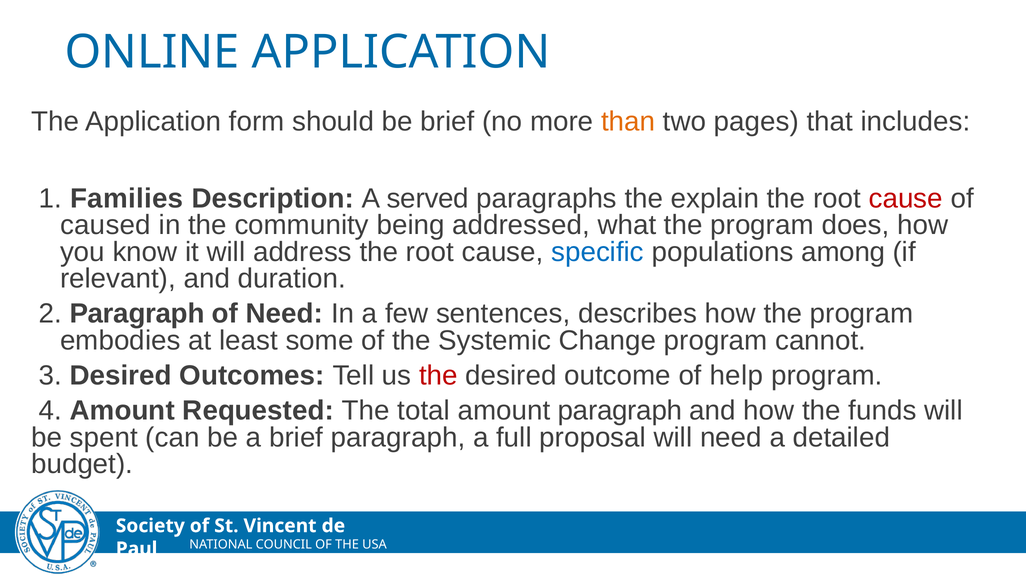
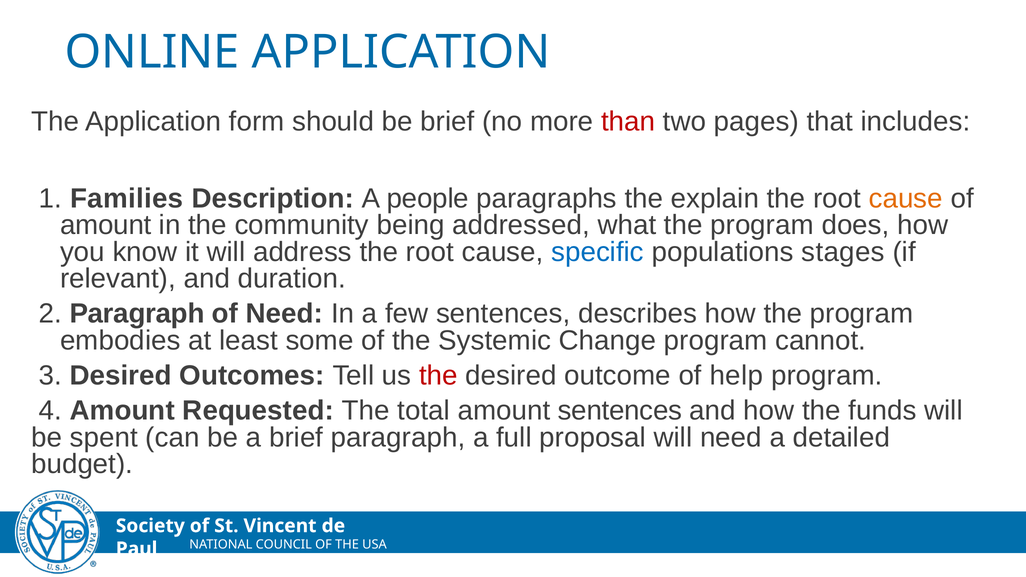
than colour: orange -> red
served: served -> people
cause at (906, 199) colour: red -> orange
caused at (105, 225): caused -> amount
among: among -> stages
amount paragraph: paragraph -> sentences
